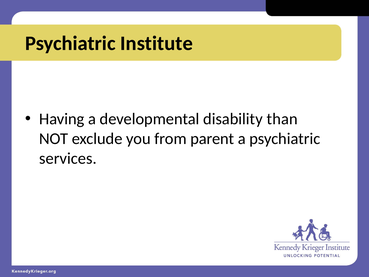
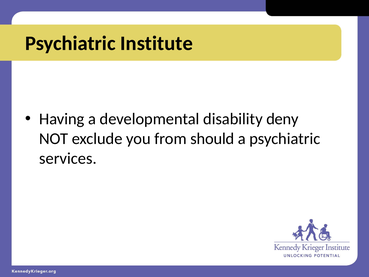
than: than -> deny
parent: parent -> should
